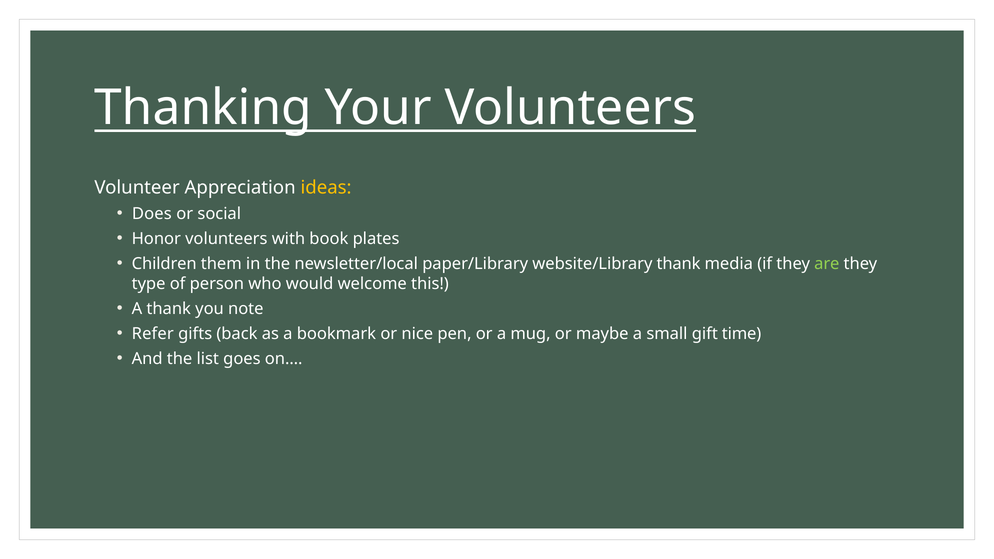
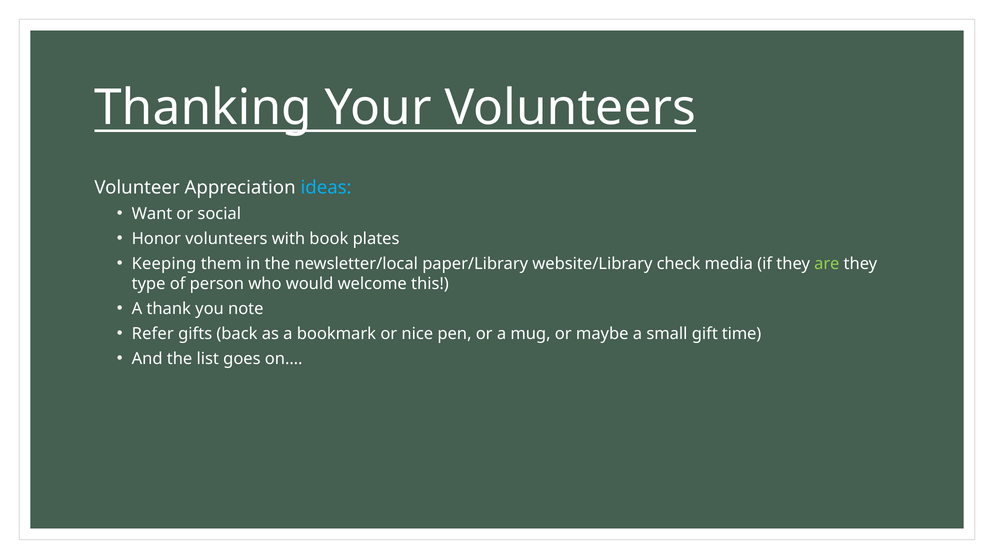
ideas colour: yellow -> light blue
Does: Does -> Want
Children: Children -> Keeping
website/Library thank: thank -> check
